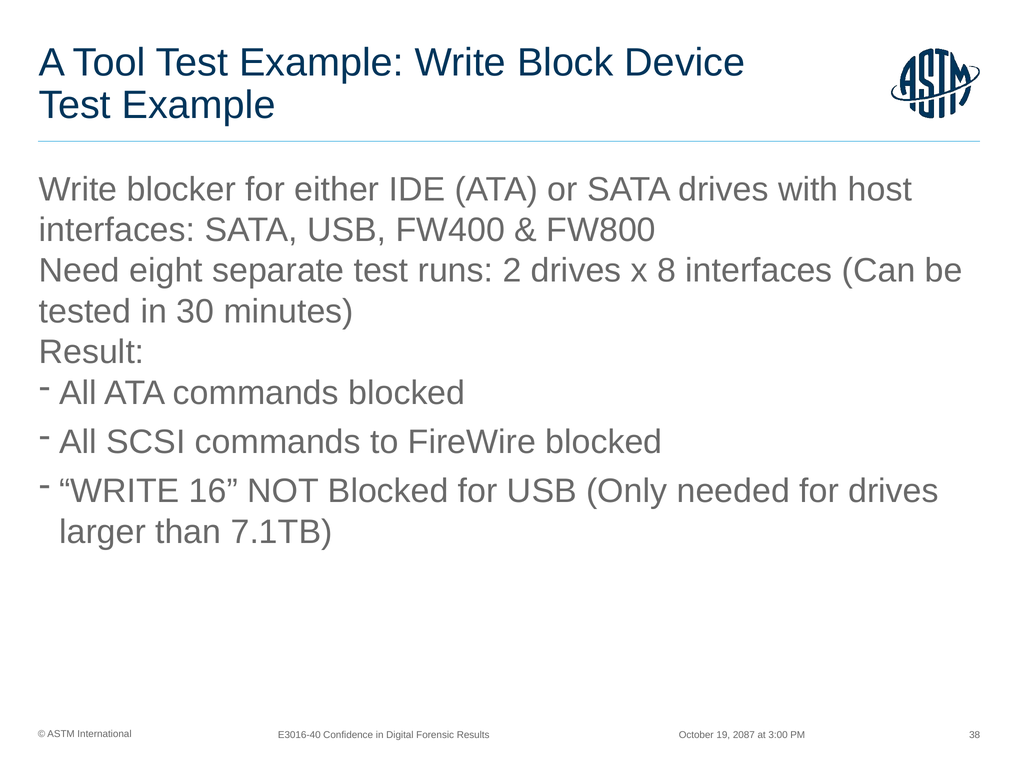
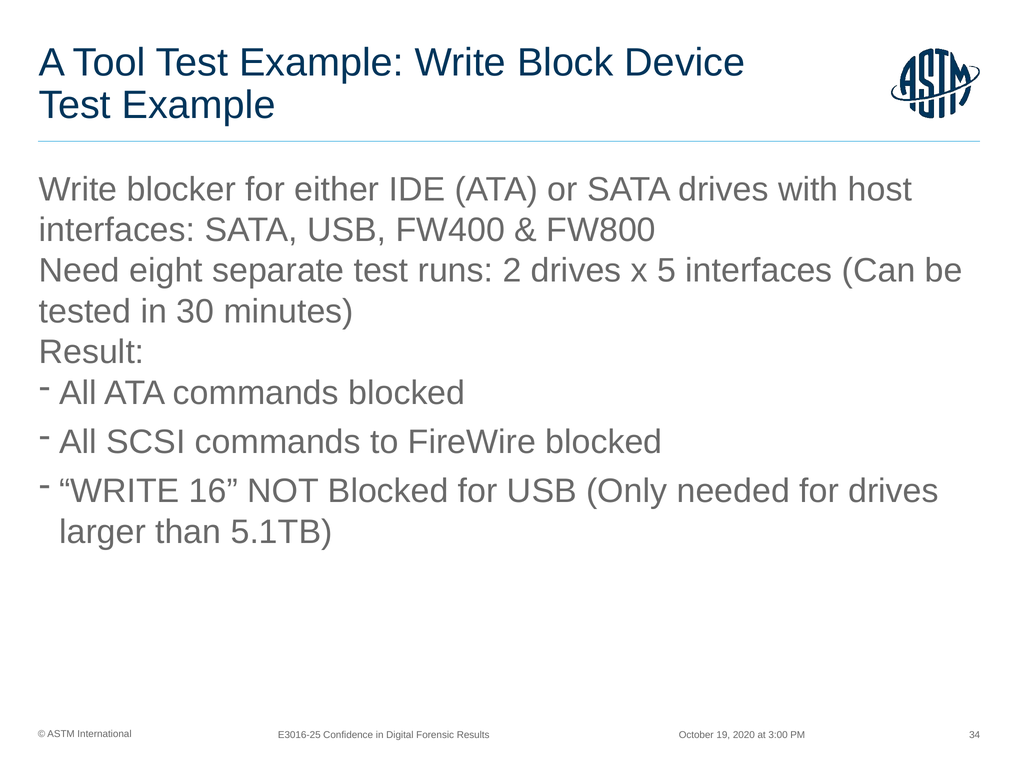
8: 8 -> 5
7.1TB: 7.1TB -> 5.1TB
E3016-40: E3016-40 -> E3016-25
38: 38 -> 34
2087: 2087 -> 2020
